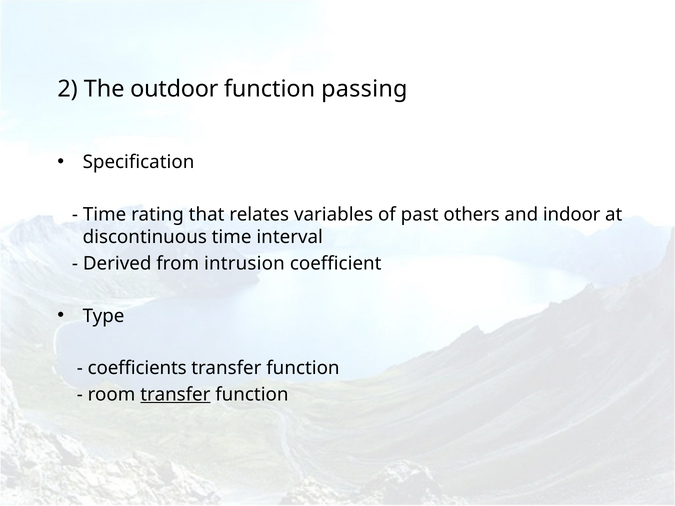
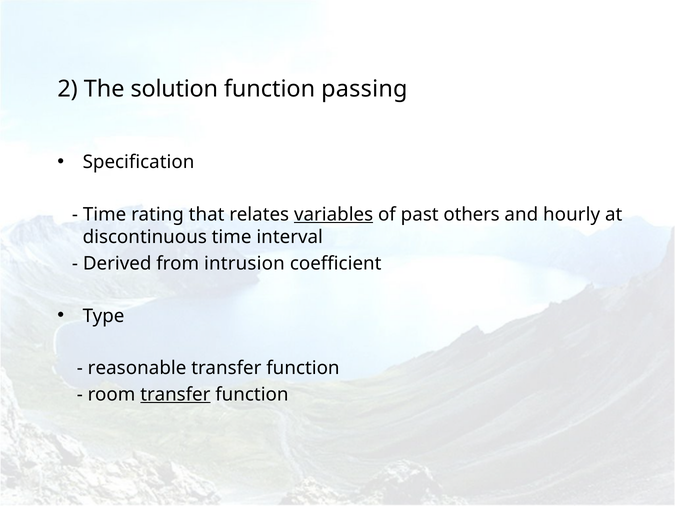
outdoor: outdoor -> solution
variables underline: none -> present
indoor: indoor -> hourly
coefficients: coefficients -> reasonable
